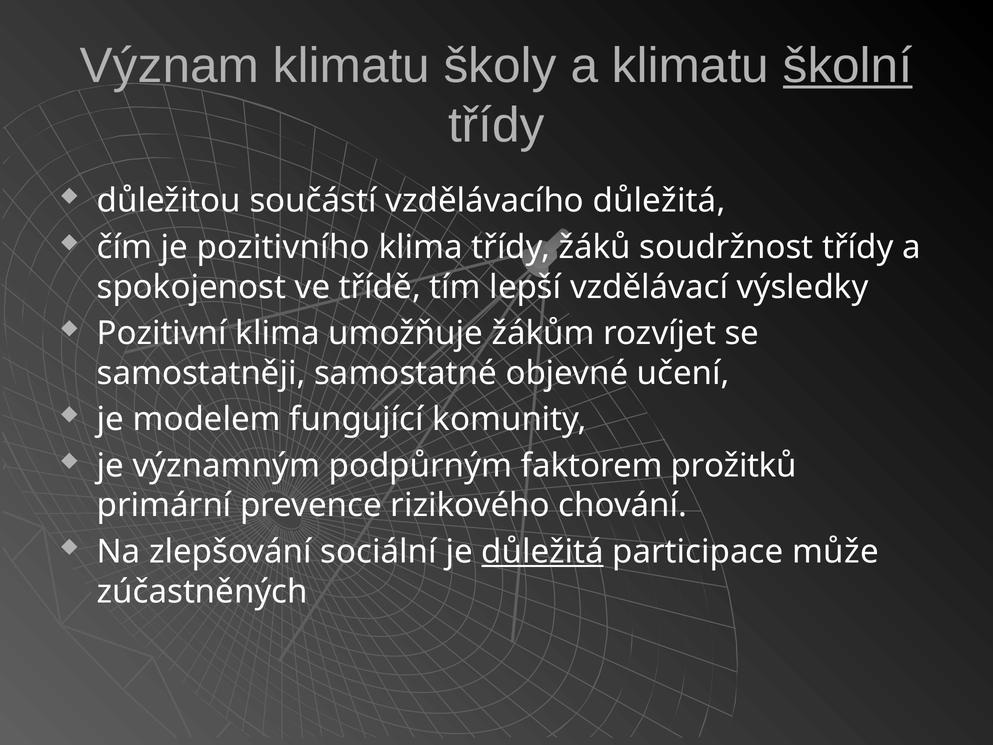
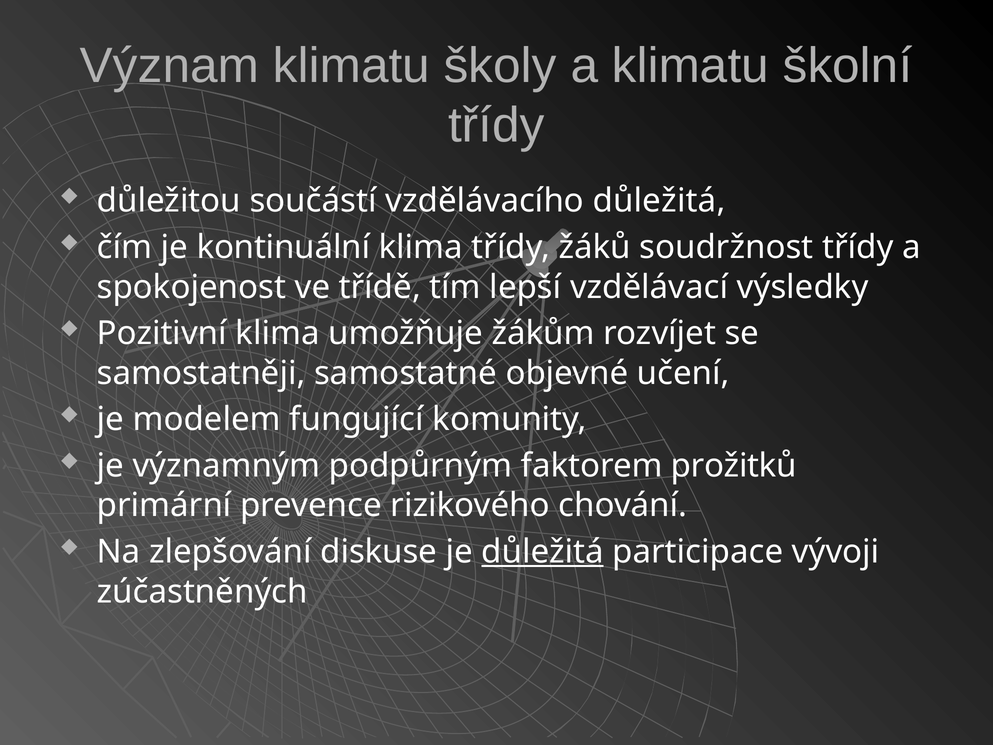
školní underline: present -> none
pozitivního: pozitivního -> kontinuální
sociální: sociální -> diskuse
může: může -> vývoji
